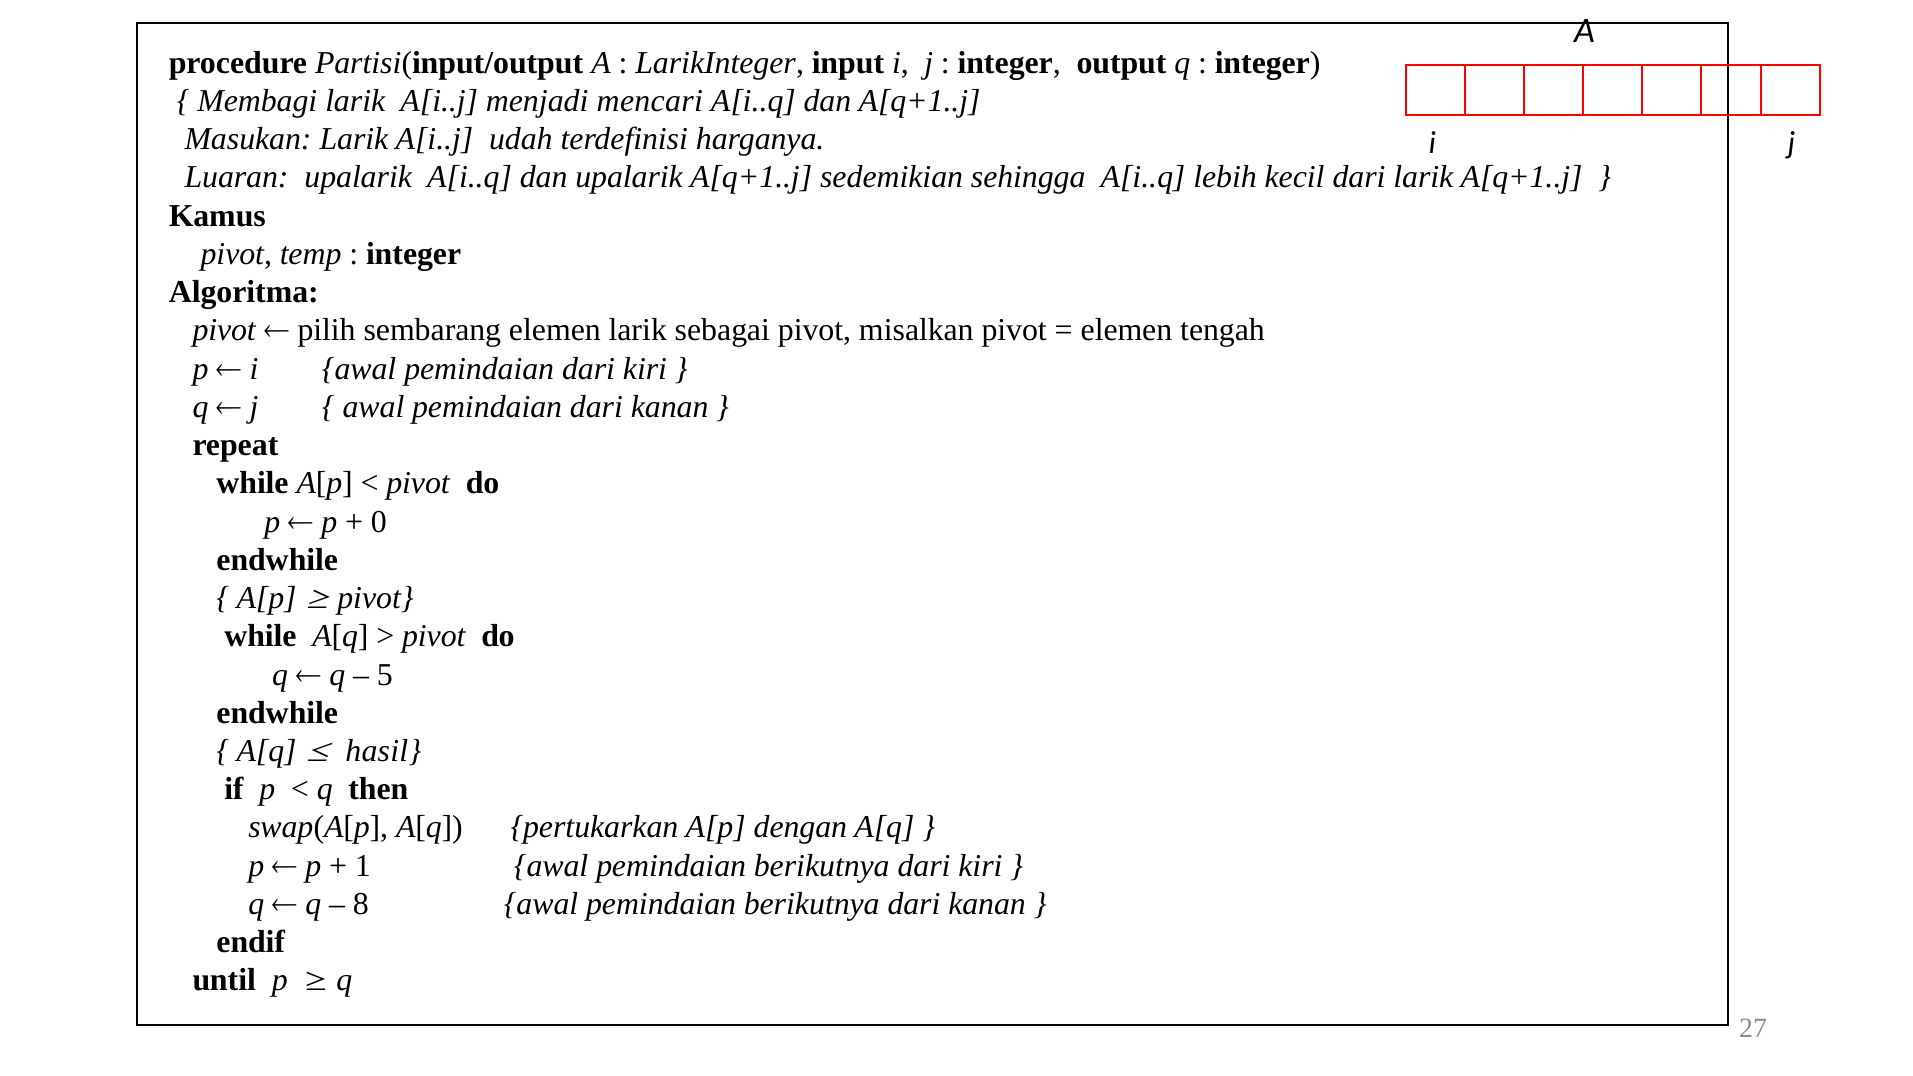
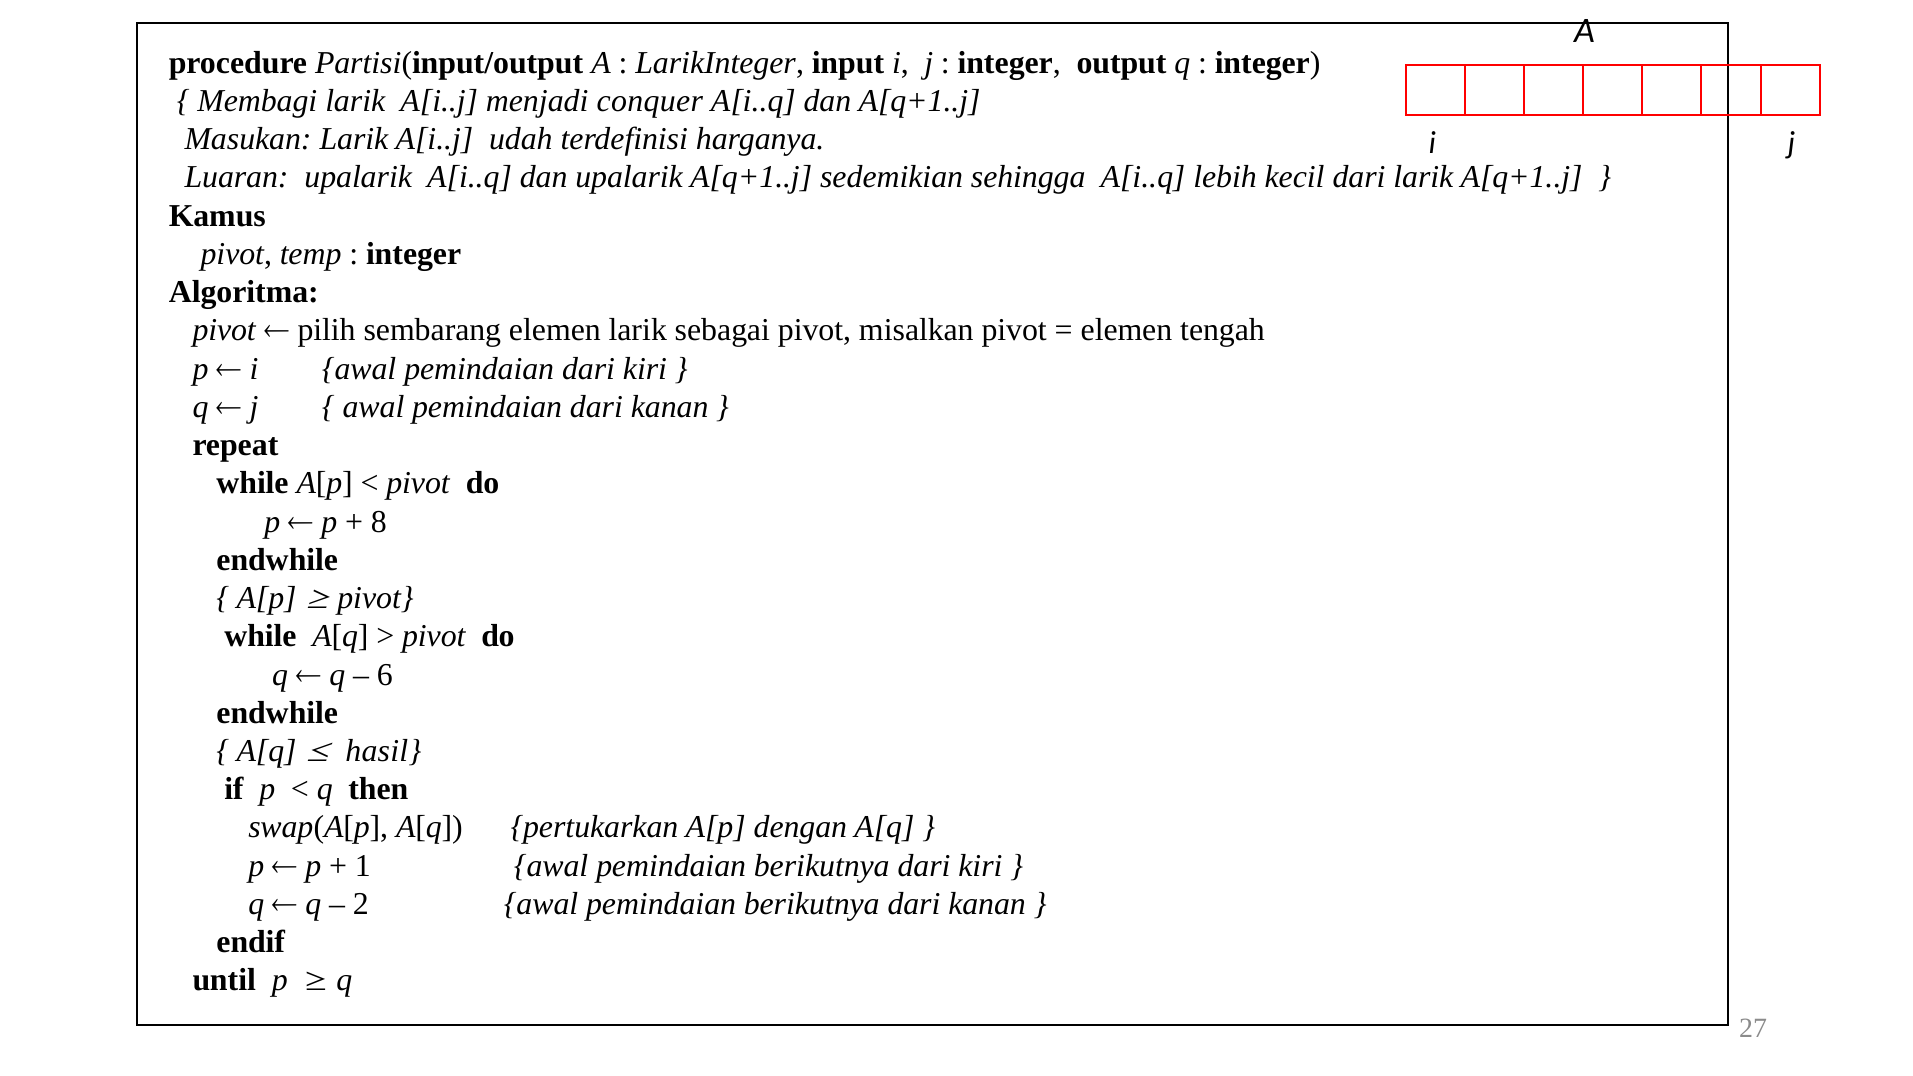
mencari: mencari -> conquer
0: 0 -> 8
5: 5 -> 6
8: 8 -> 2
